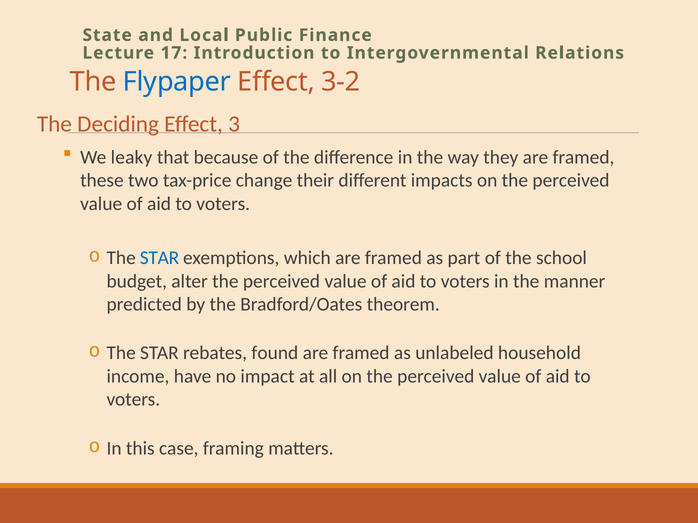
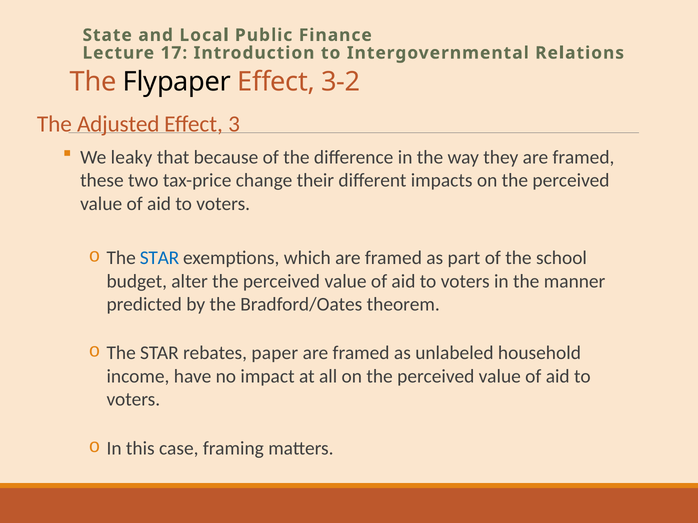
Flypaper colour: blue -> black
Deciding: Deciding -> Adjusted
found: found -> paper
